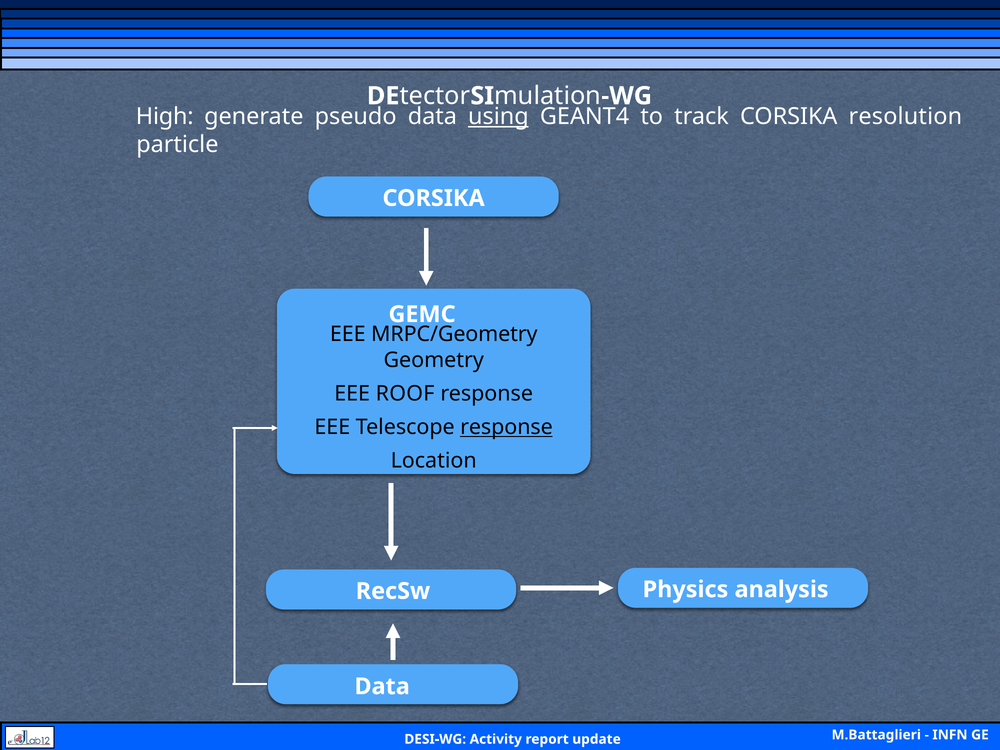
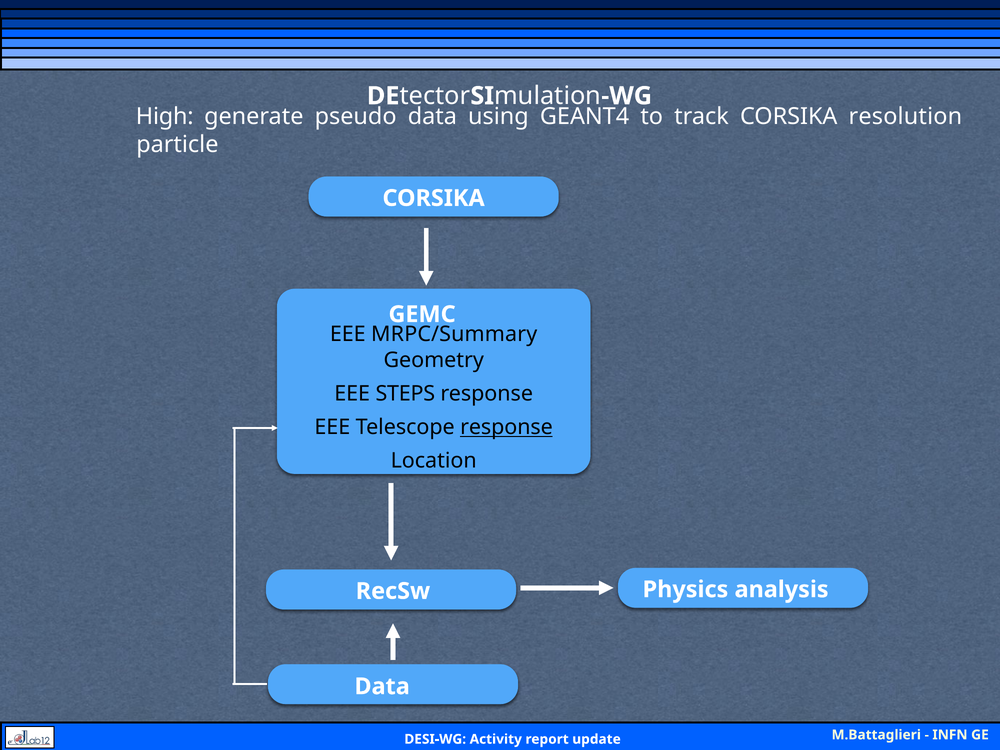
using underline: present -> none
MRPC/Geometry: MRPC/Geometry -> MRPC/Summary
ROOF: ROOF -> STEPS
